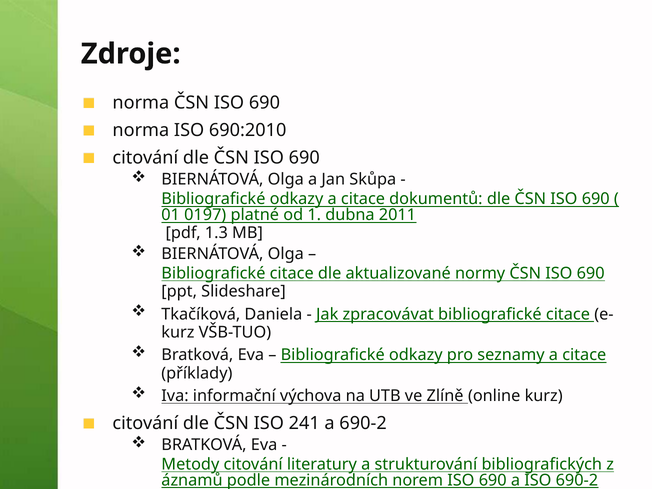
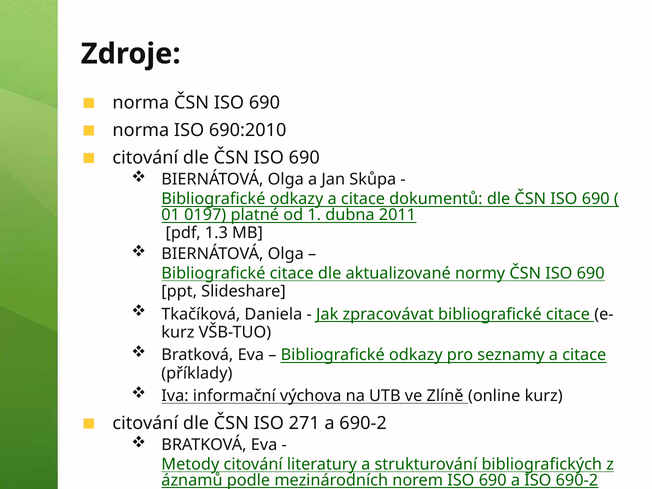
241: 241 -> 271
